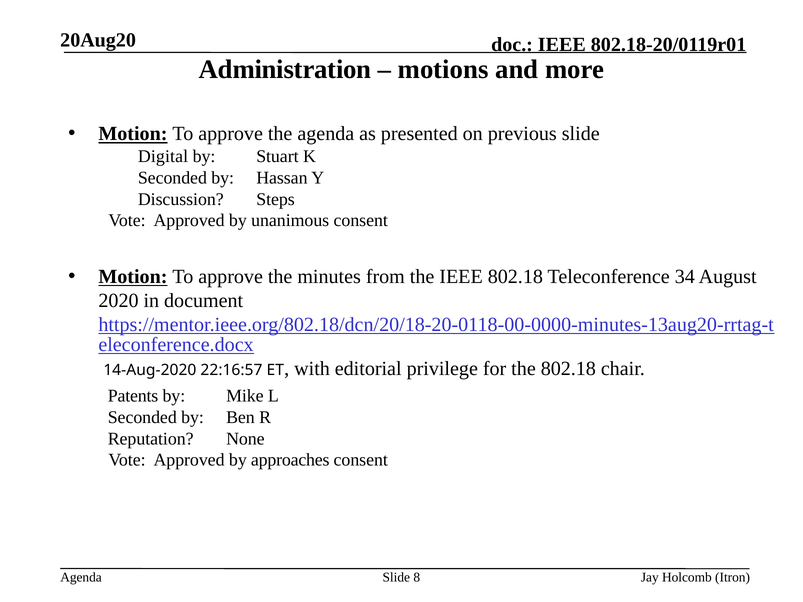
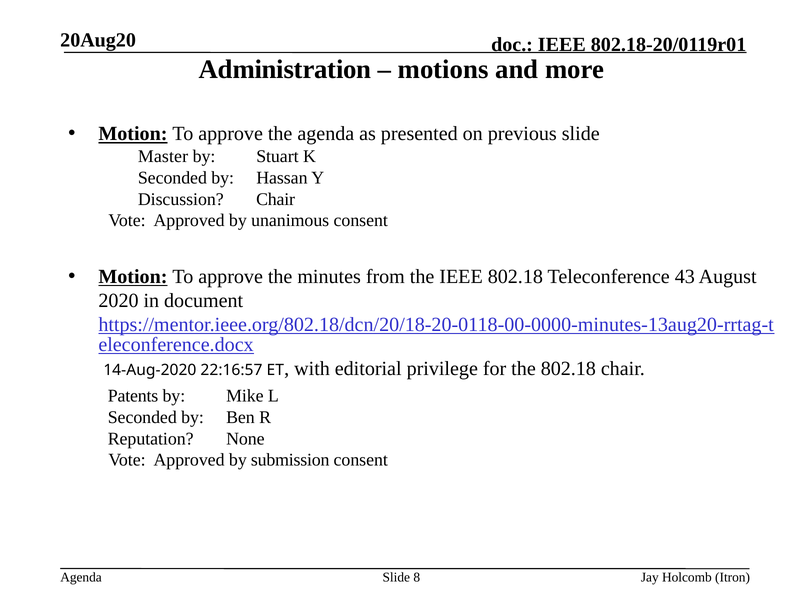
Digital: Digital -> Master
Discussion Steps: Steps -> Chair
34: 34 -> 43
approaches: approaches -> submission
